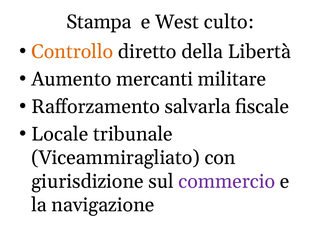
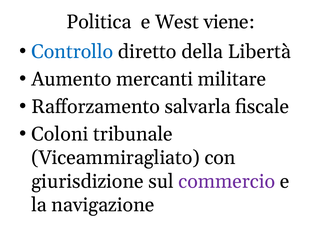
Stampa: Stampa -> Politica
culto: culto -> viene
Controllo colour: orange -> blue
Locale: Locale -> Coloni
